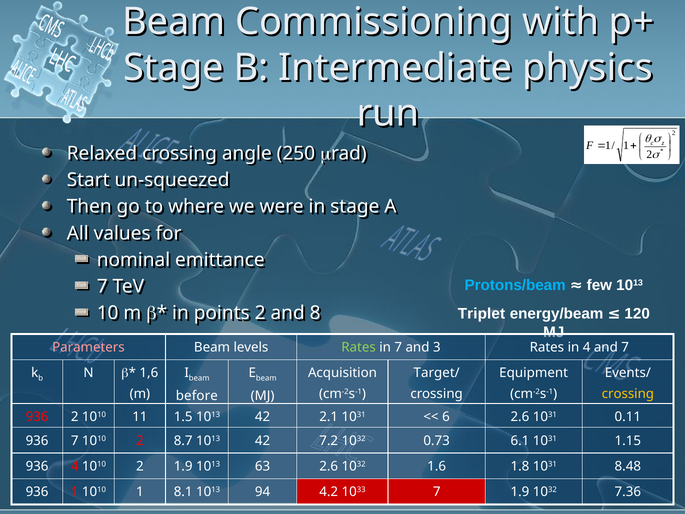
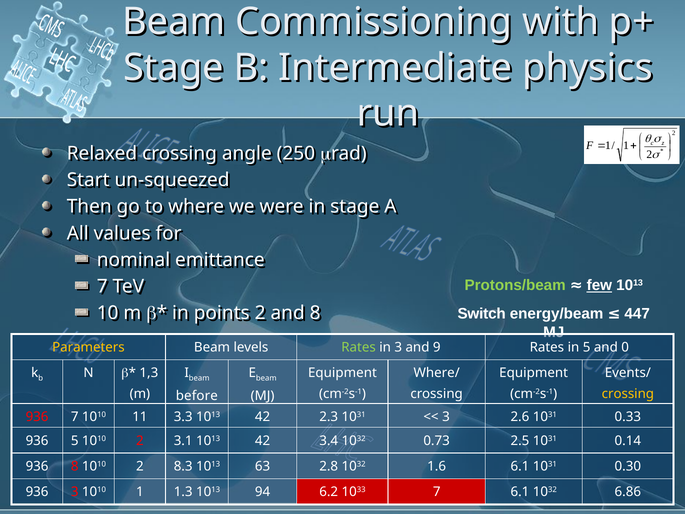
Protons/beam colour: light blue -> light green
few underline: none -> present
Triplet: Triplet -> Switch
120: 120 -> 447
Parameters colour: pink -> yellow
in 7: 7 -> 3
3: 3 -> 9
in 4: 4 -> 5
and 7: 7 -> 0
1,6: 1,6 -> 1,3
Acquisition at (342, 373): Acquisition -> Equipment
Target/: Target/ -> Where/
936 2: 2 -> 7
1.5: 1.5 -> 3.3
2.1: 2.1 -> 2.3
6 at (446, 417): 6 -> 3
0.11: 0.11 -> 0.33
936 7: 7 -> 5
8.7: 8.7 -> 3.1
7.2: 7.2 -> 3.4
6.1: 6.1 -> 2.5
1.15: 1.15 -> 0.14
936 4: 4 -> 8
2 1.9: 1.9 -> 8.3
63 2.6: 2.6 -> 2.8
1.6 1.8: 1.8 -> 6.1
8.48: 8.48 -> 0.30
936 1: 1 -> 3
8.1: 8.1 -> 1.3
4.2: 4.2 -> 6.2
7 1.9: 1.9 -> 6.1
7.36: 7.36 -> 6.86
